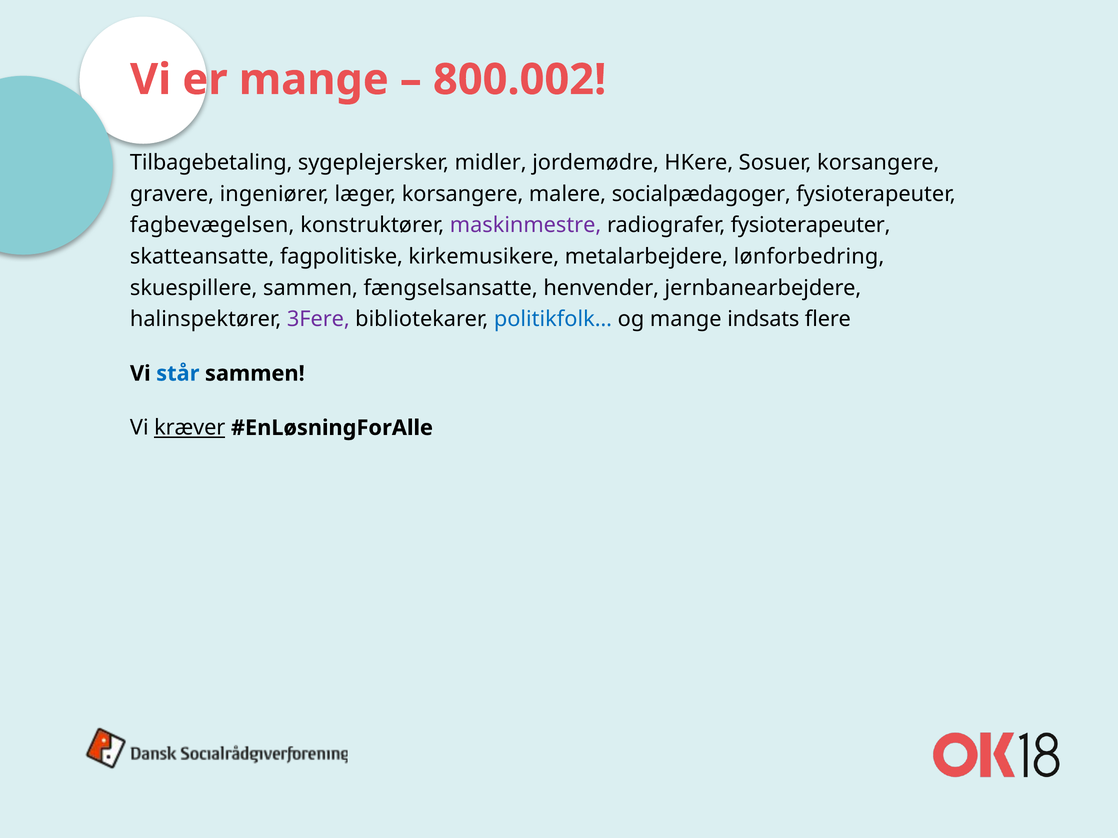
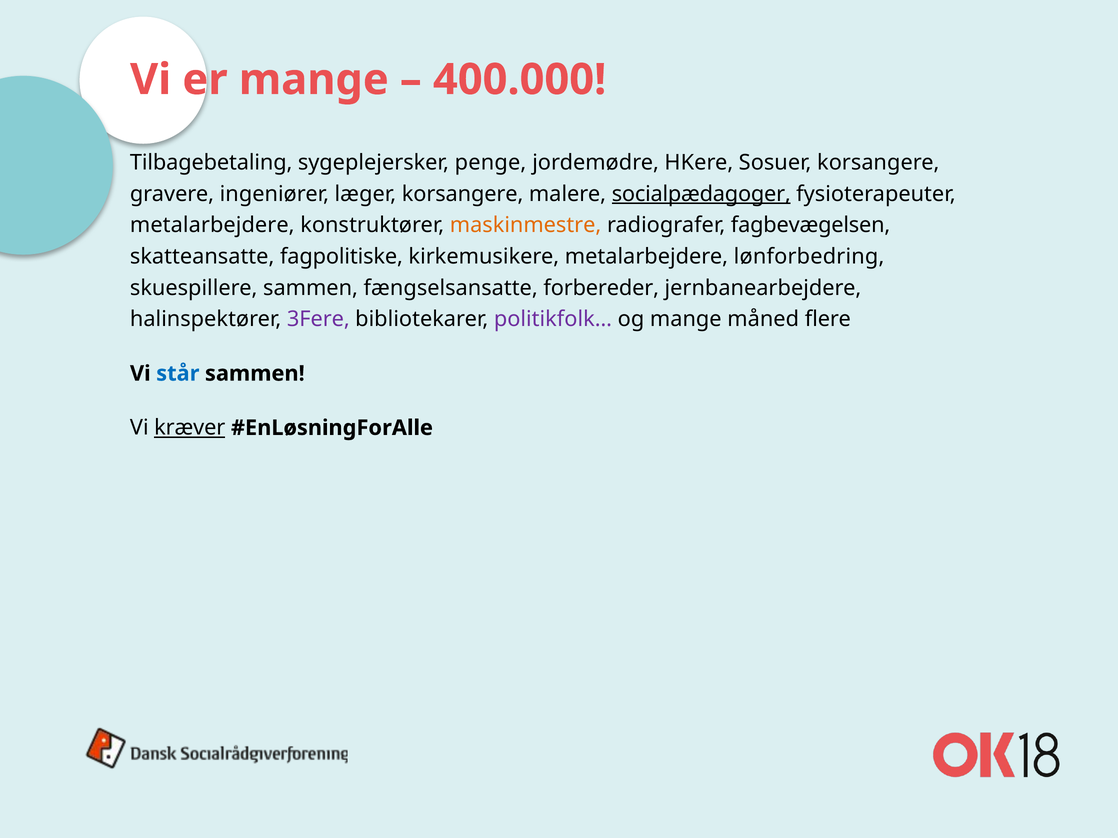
800.002: 800.002 -> 400.000
midler: midler -> penge
socialpædagoger underline: none -> present
fagbevægelsen at (212, 225): fagbevægelsen -> metalarbejdere
maskinmestre colour: purple -> orange
radiografer fysioterapeuter: fysioterapeuter -> fagbevægelsen
henvender: henvender -> forbereder
politikfolk… colour: blue -> purple
indsats: indsats -> måned
